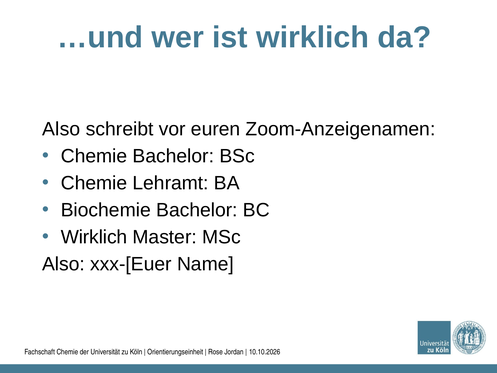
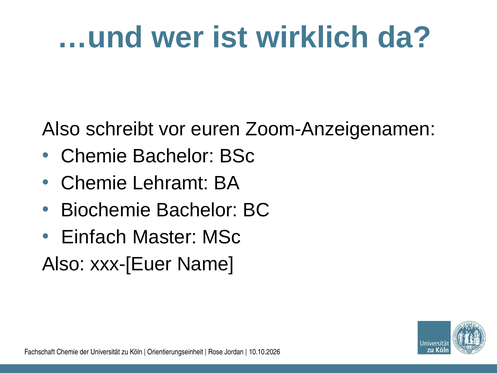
Wirklich at (94, 237): Wirklich -> Einfach
